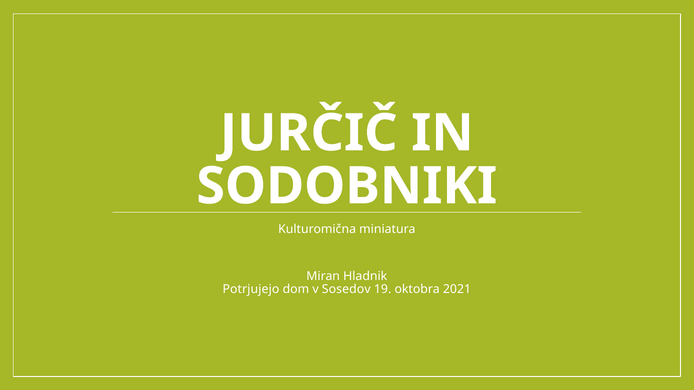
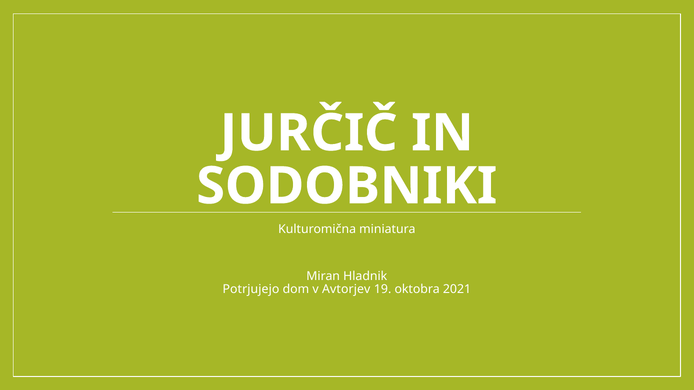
Sosedov: Sosedov -> Avtorjev
